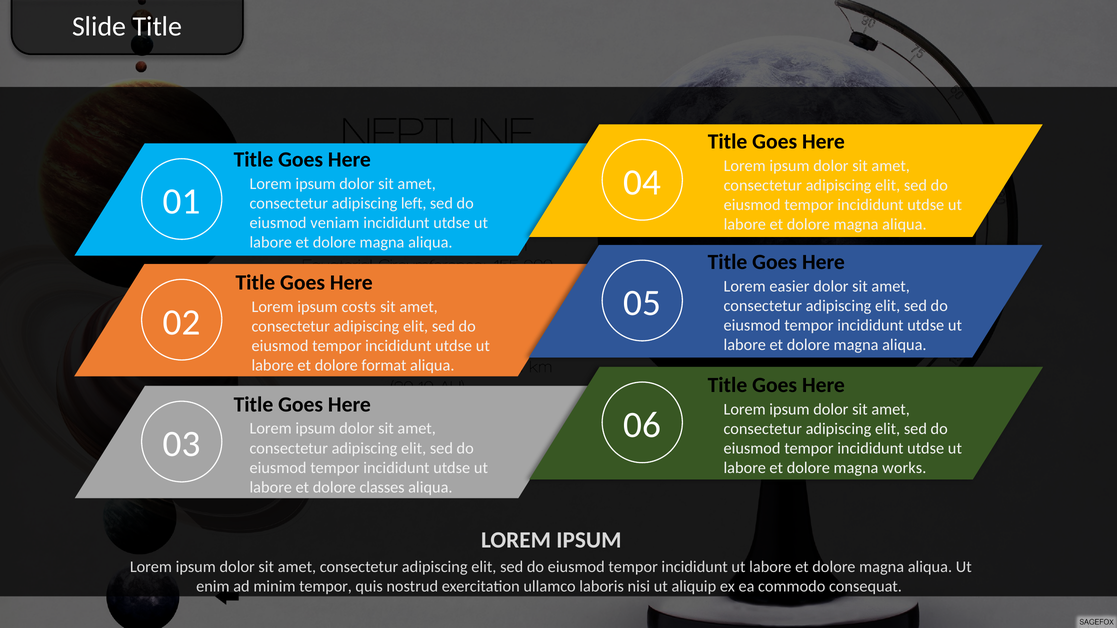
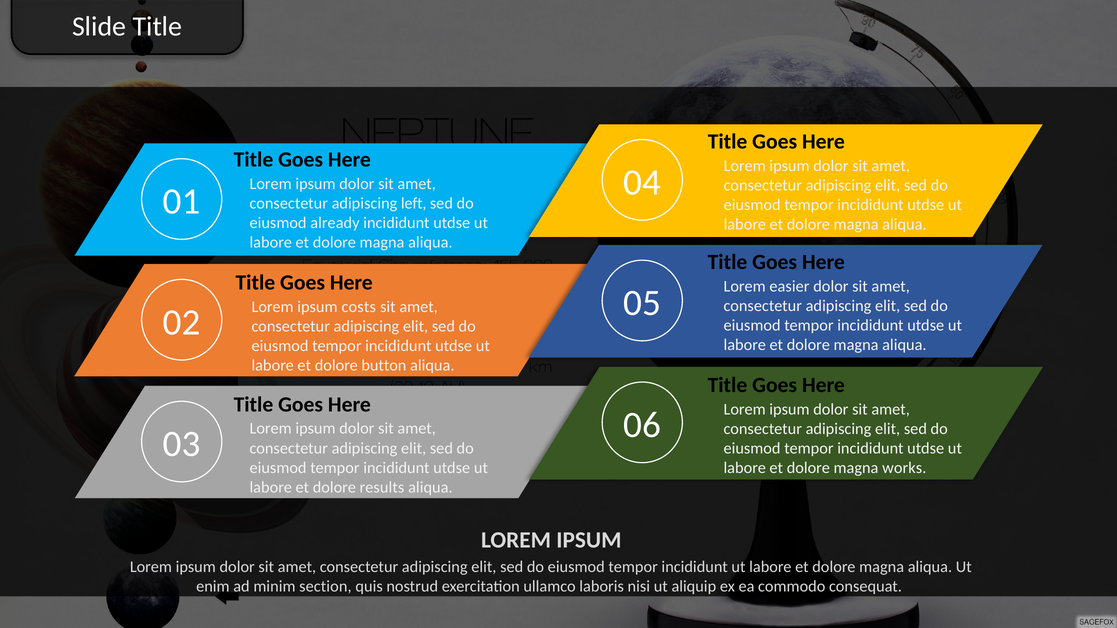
veniam: veniam -> already
format: format -> button
classes: classes -> results
minim tempor: tempor -> section
